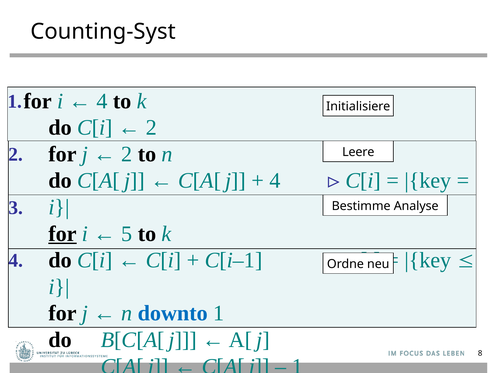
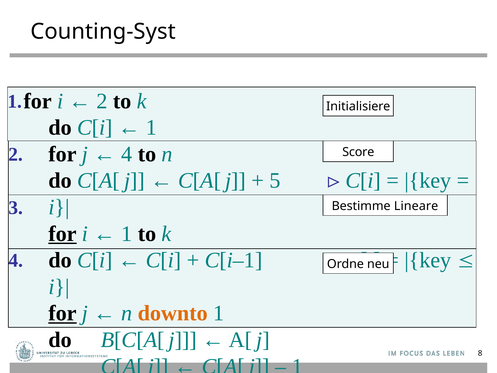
4 at (102, 101): 4 -> 2
2 at (151, 128): 2 -> 1
2 at (127, 154): 2 -> 4
Leere: Leere -> Score
4 at (275, 181): 4 -> 5
Analyse: Analyse -> Lineare
5 at (127, 234): 5 -> 1
for at (62, 313) underline: none -> present
downto colour: blue -> orange
